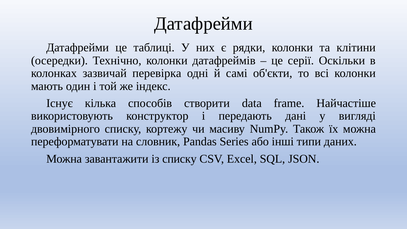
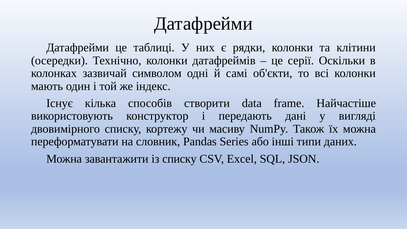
перевірка: перевірка -> символом
